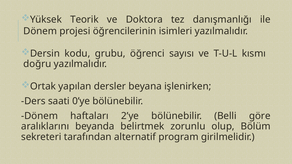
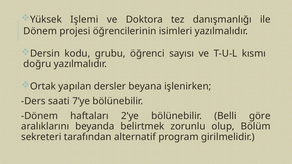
Teorik: Teorik -> Işlemi
0’ye: 0’ye -> 7’ye
